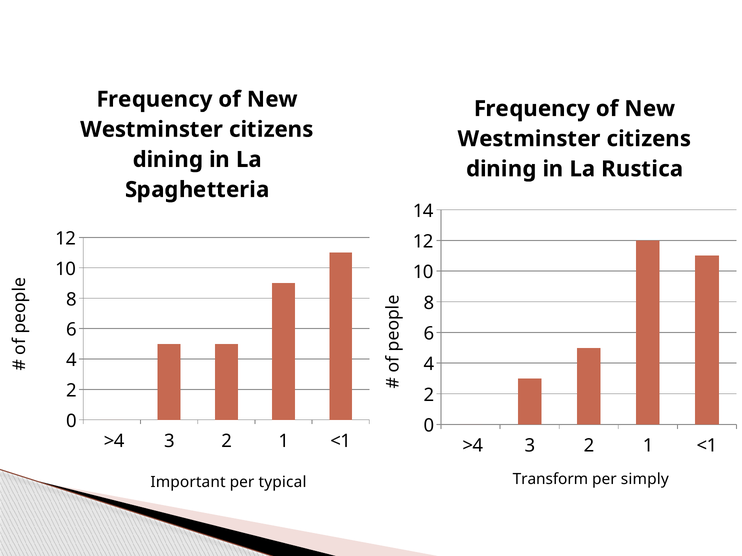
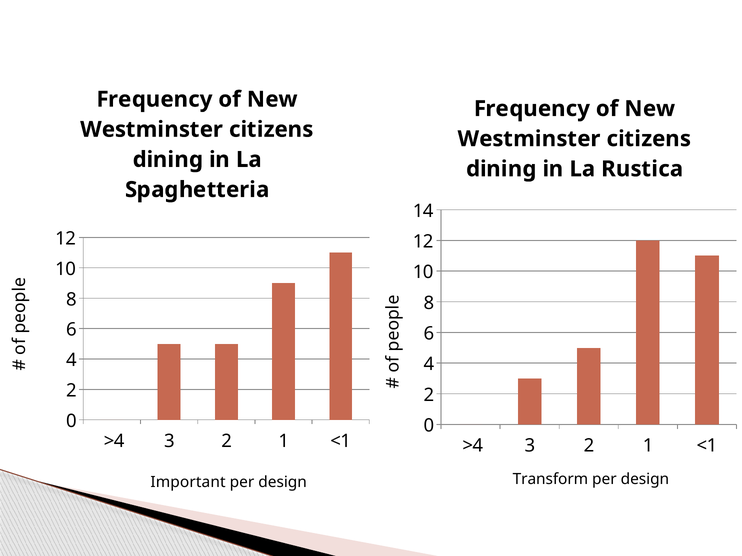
simply at (645, 480): simply -> design
typical at (283, 483): typical -> design
